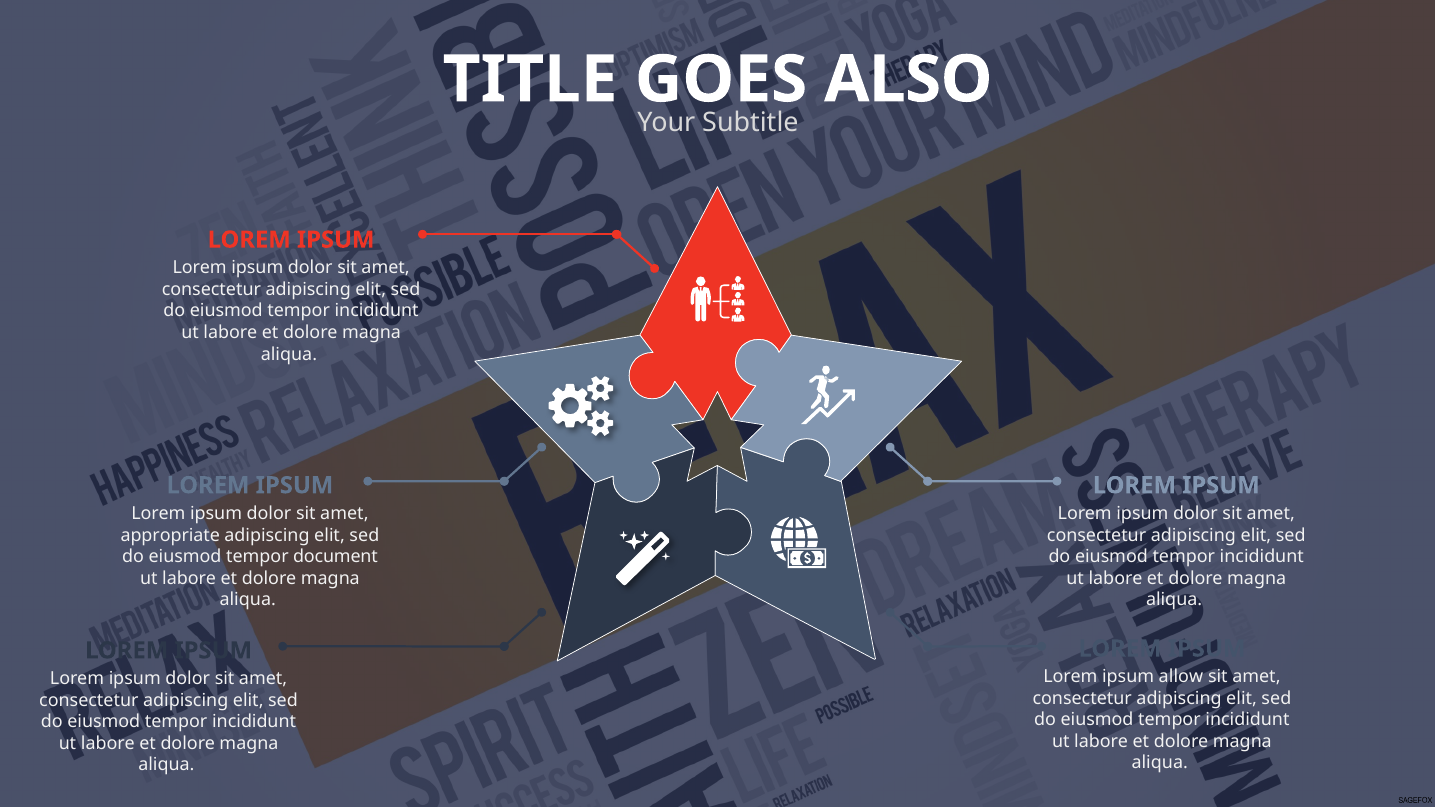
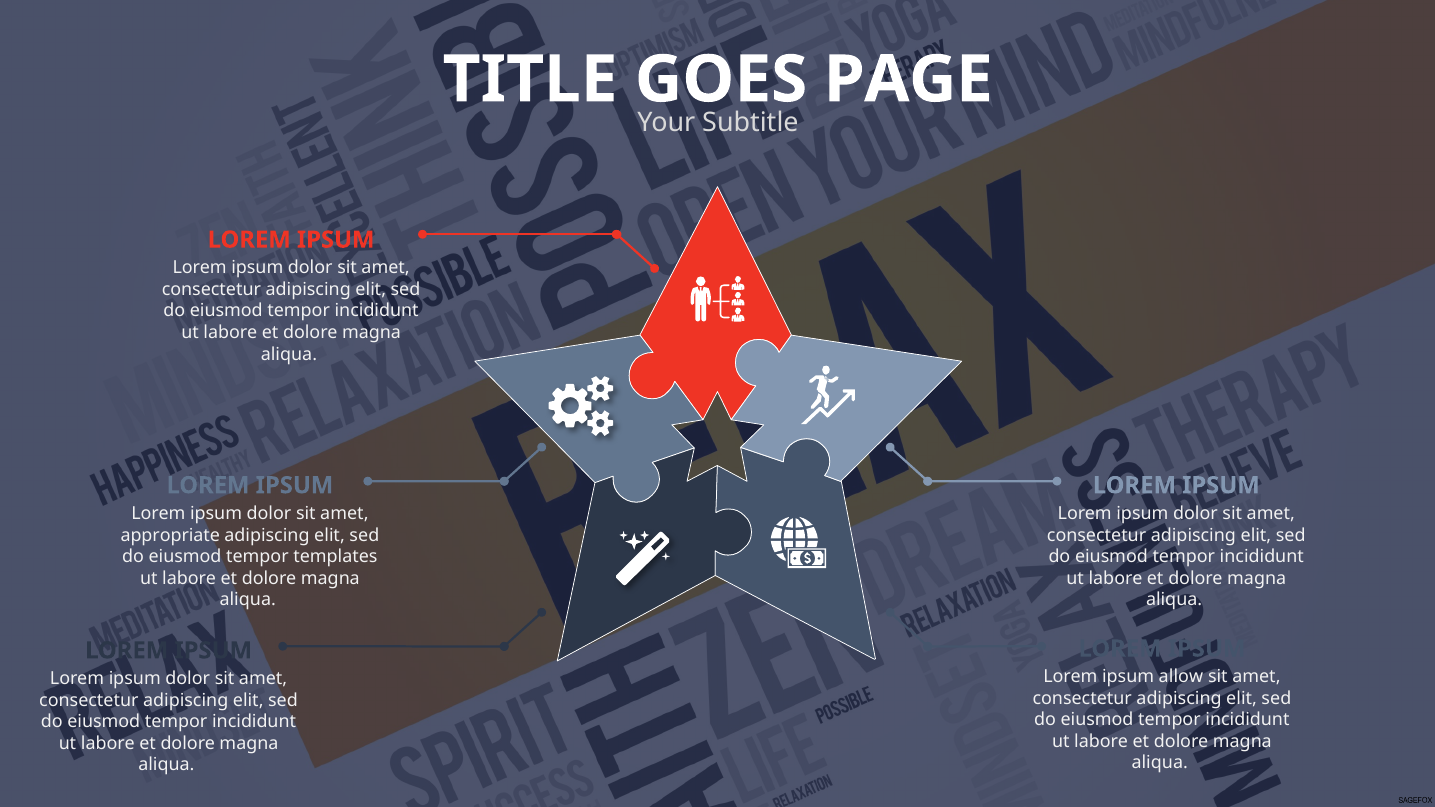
ALSO: ALSO -> PAGE
document: document -> templates
